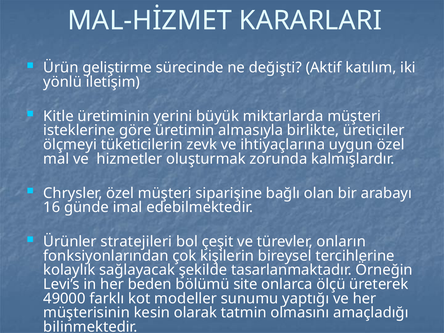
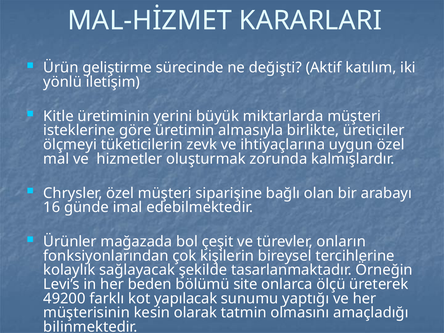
stratejileri: stratejileri -> mağazada
49000: 49000 -> 49200
modeller: modeller -> yapılacak
